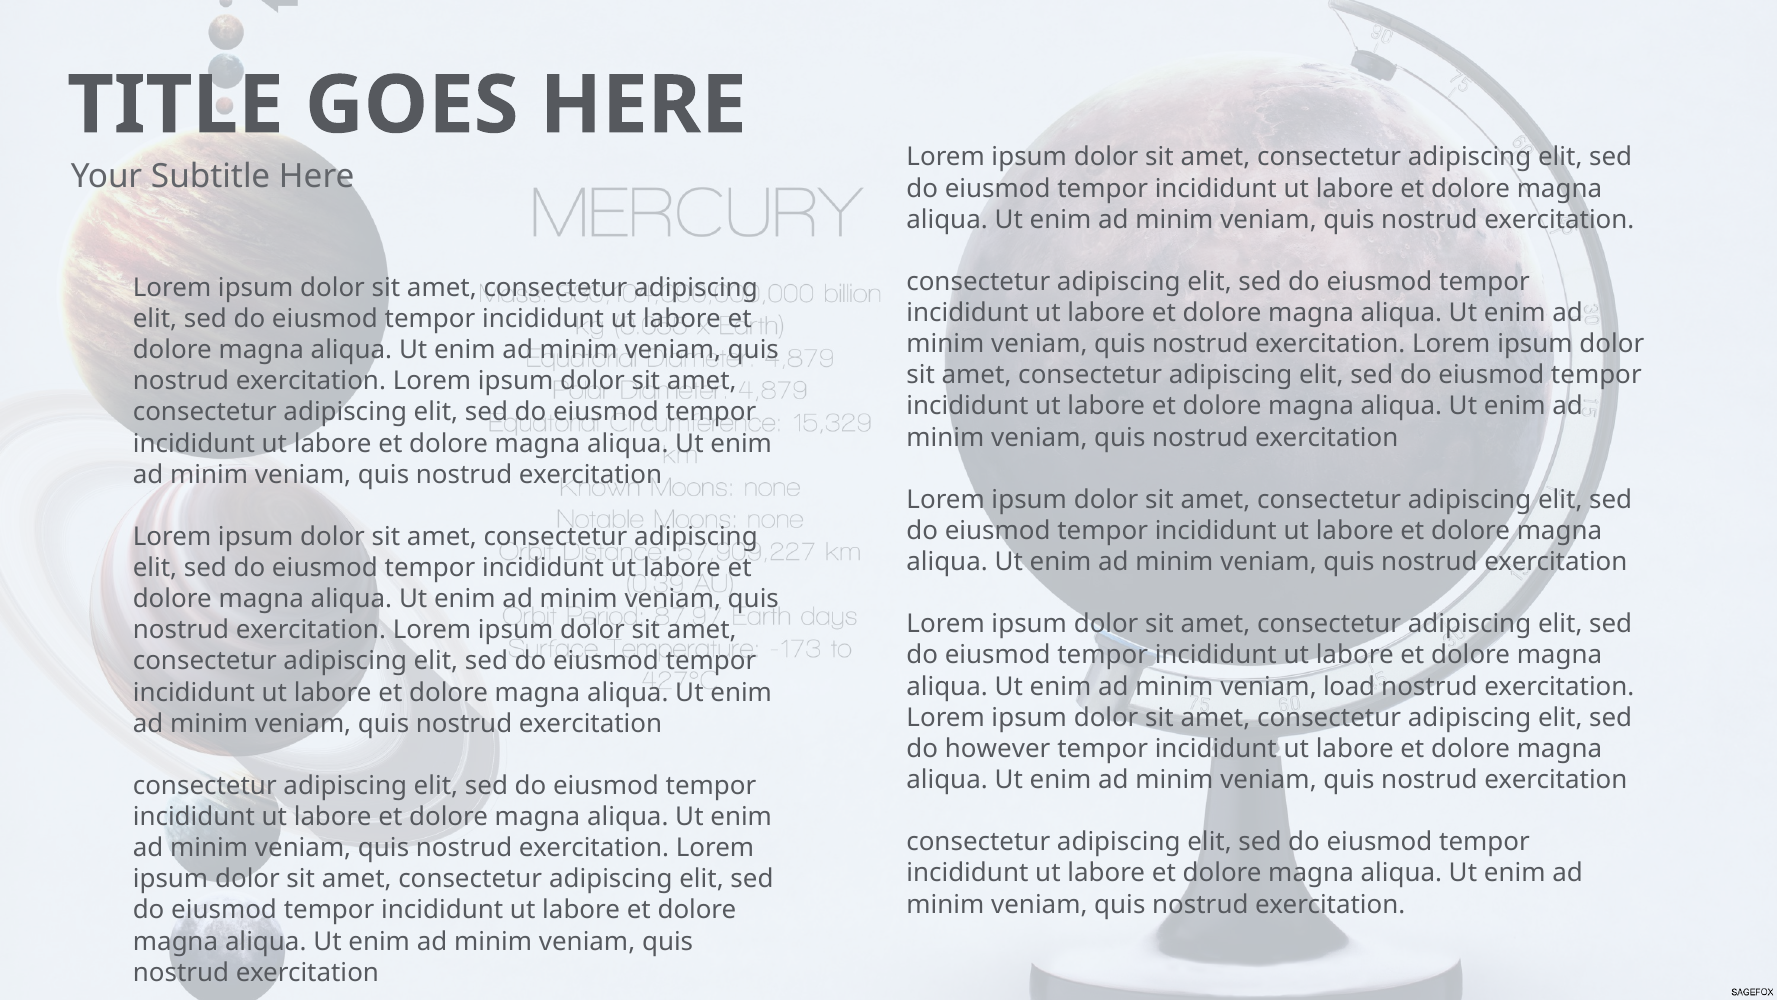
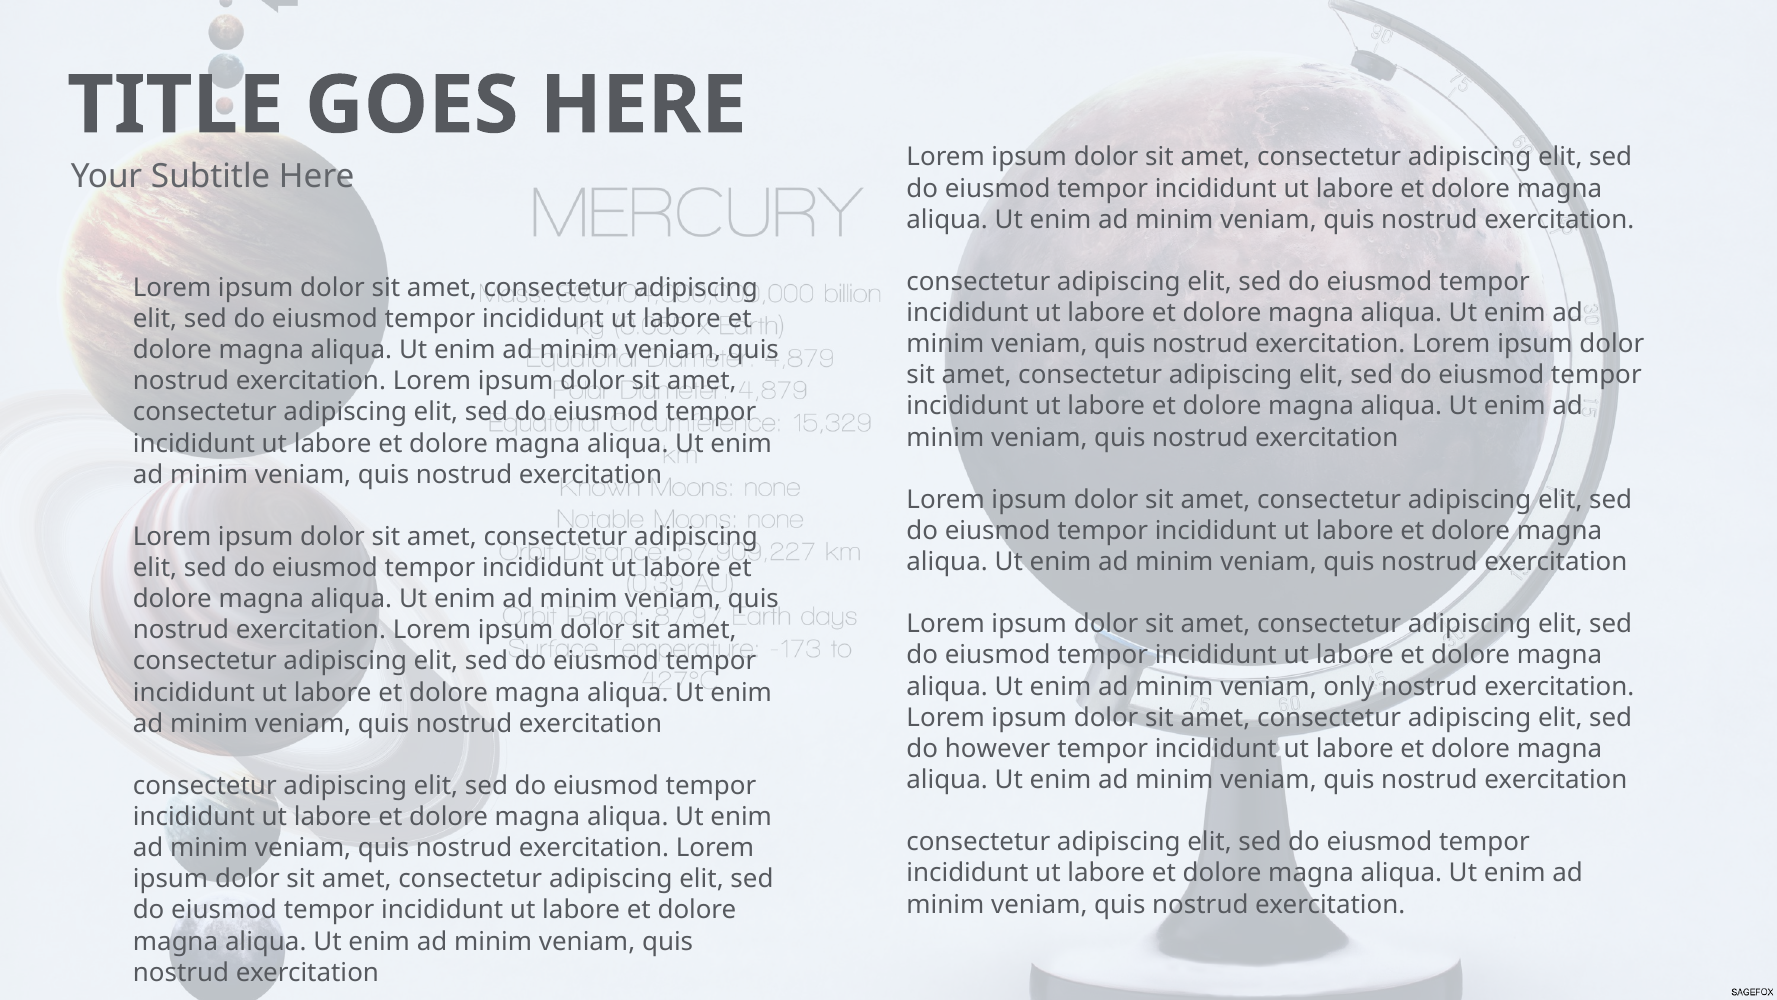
load: load -> only
